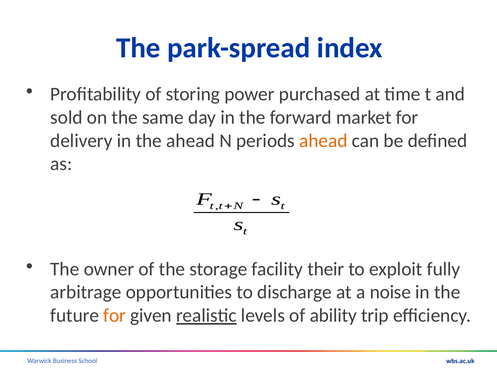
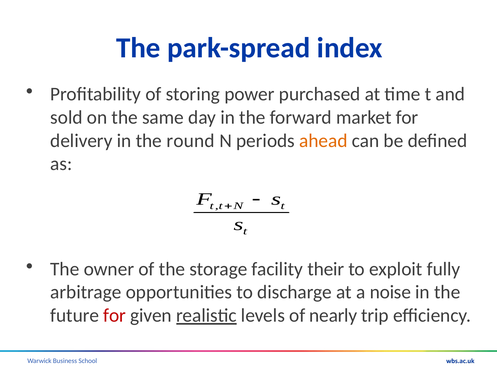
the ahead: ahead -> round
for at (115, 315) colour: orange -> red
ability: ability -> nearly
